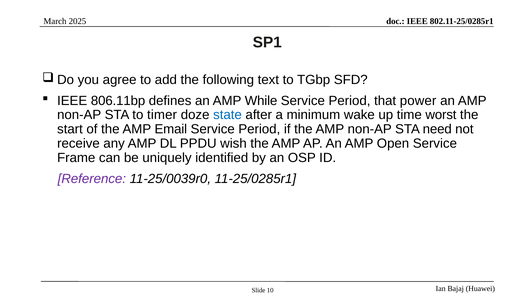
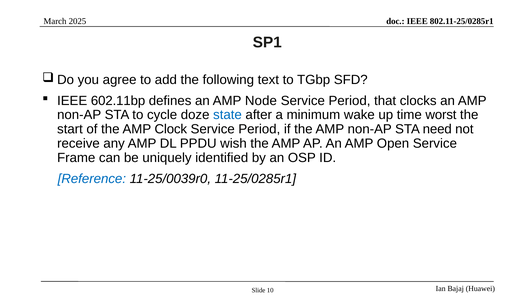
806.11bp: 806.11bp -> 602.11bp
While: While -> Node
power: power -> clocks
timer: timer -> cycle
Email: Email -> Clock
Reference colour: purple -> blue
